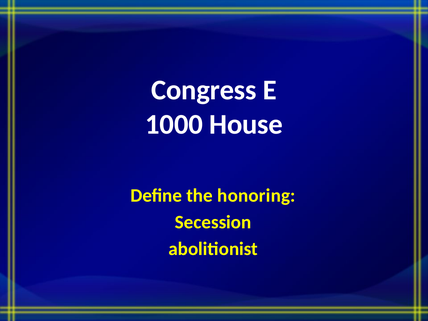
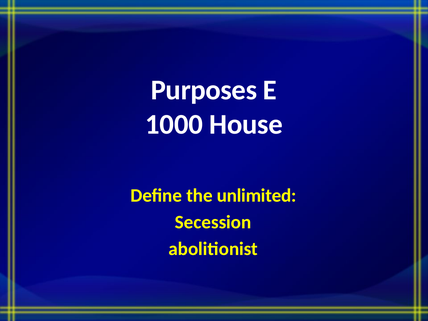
Congress: Congress -> Purposes
honoring: honoring -> unlimited
